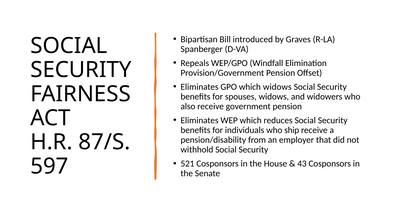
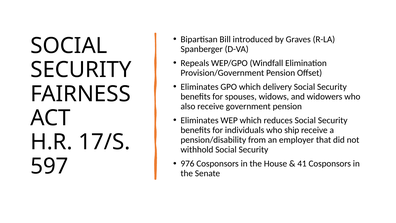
which widows: widows -> delivery
87/S: 87/S -> 17/S
521: 521 -> 976
43: 43 -> 41
